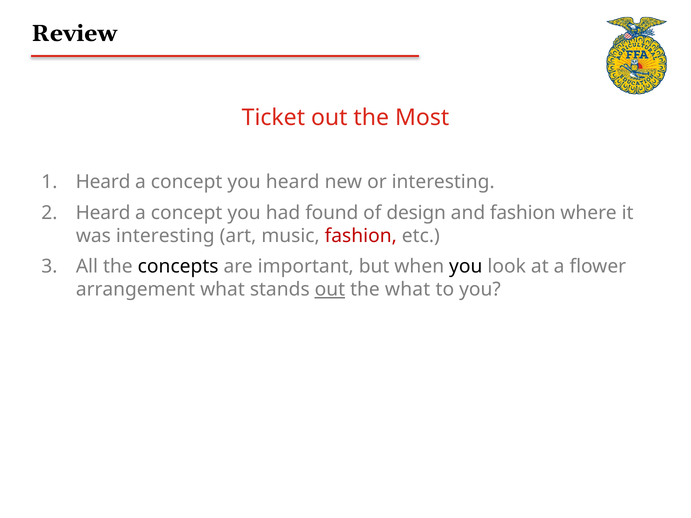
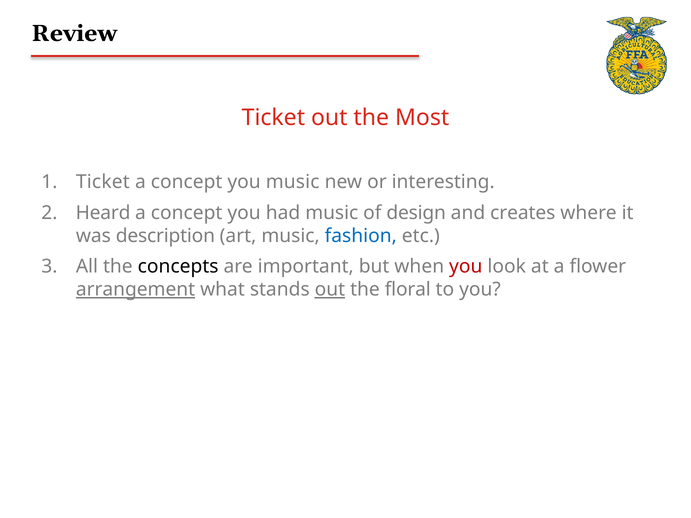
Heard at (103, 182): Heard -> Ticket
you heard: heard -> music
had found: found -> music
and fashion: fashion -> creates
was interesting: interesting -> description
fashion at (361, 236) colour: red -> blue
you at (466, 267) colour: black -> red
arrangement underline: none -> present
the what: what -> floral
